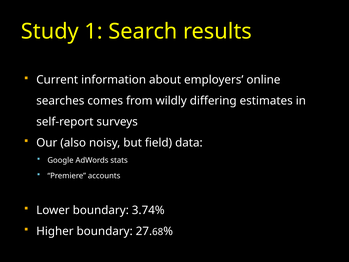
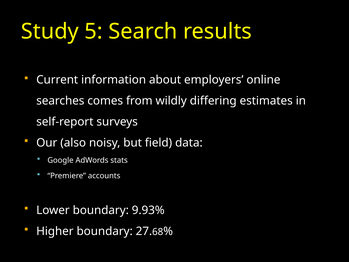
1: 1 -> 5
3.74%: 3.74% -> 9.93%
